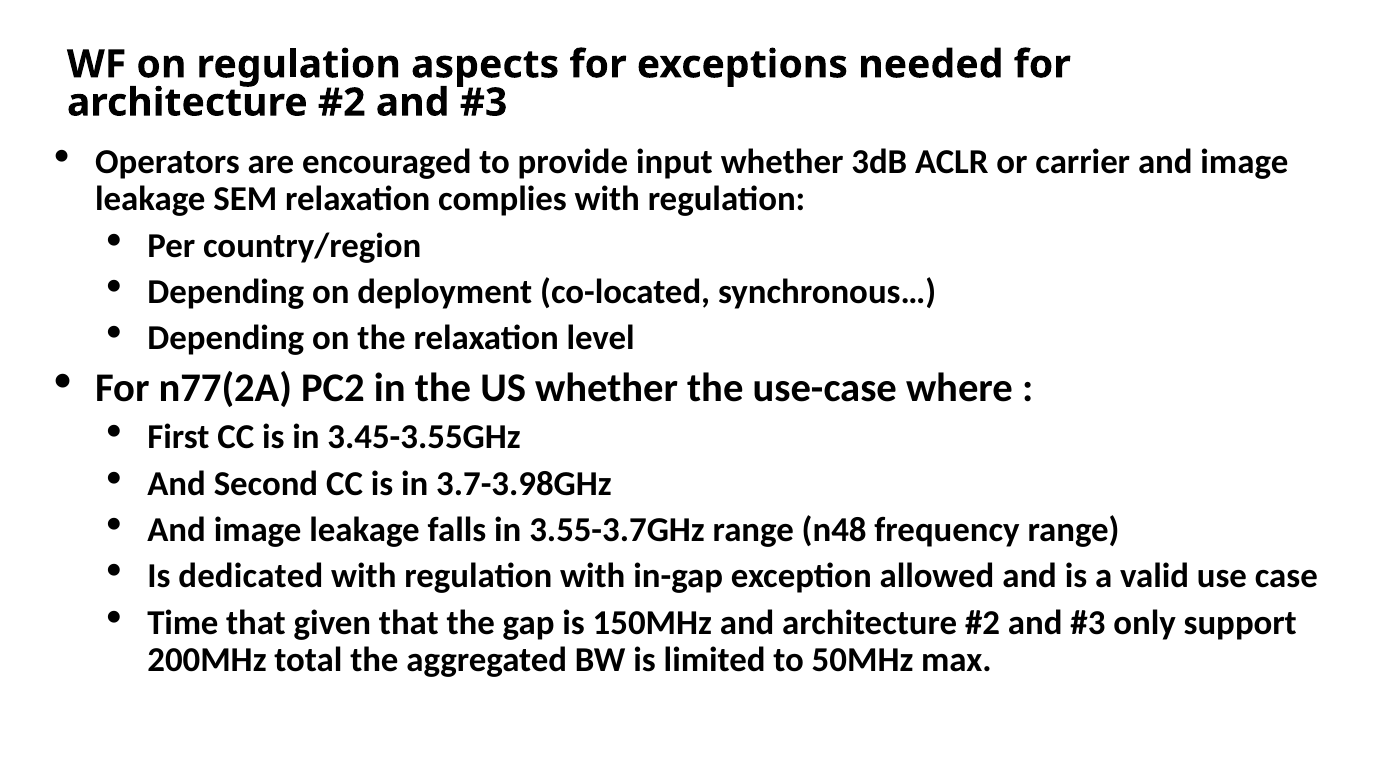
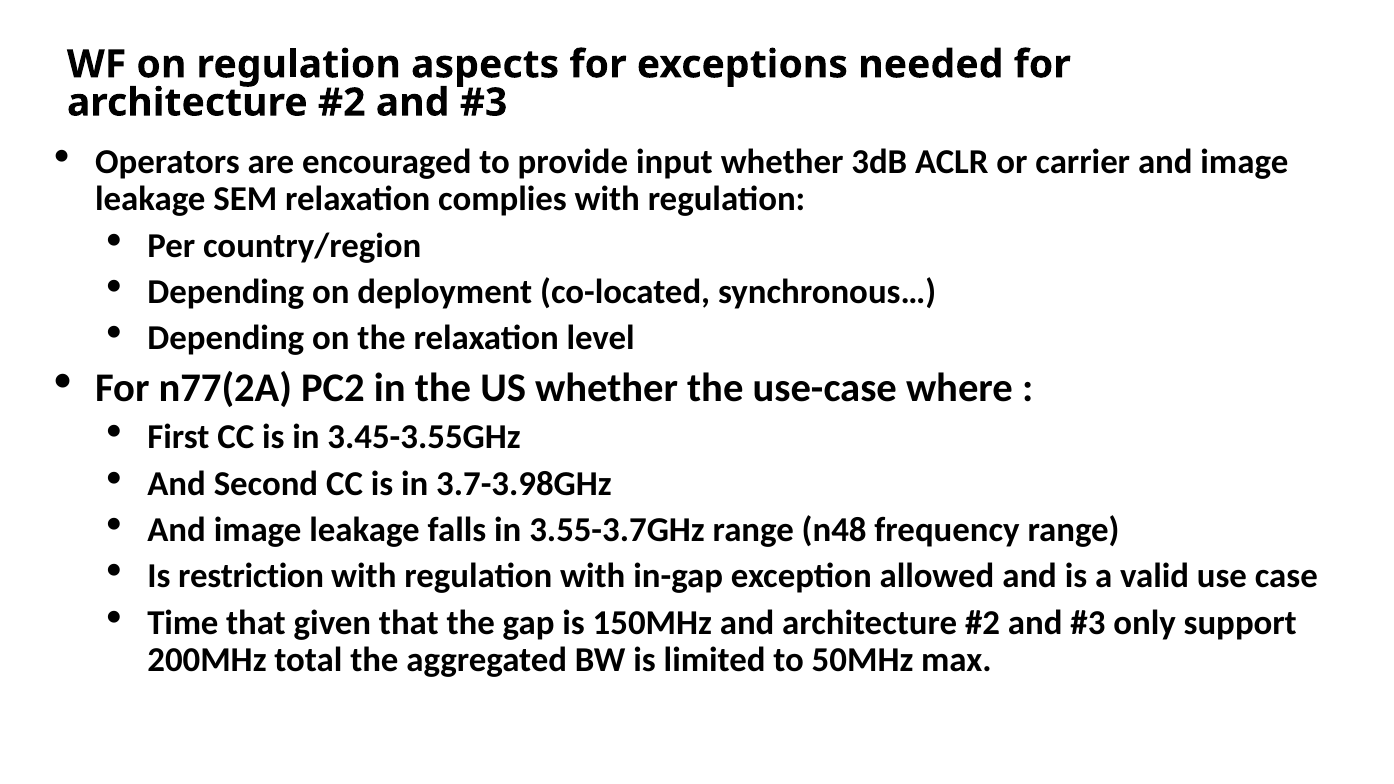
dedicated: dedicated -> restriction
